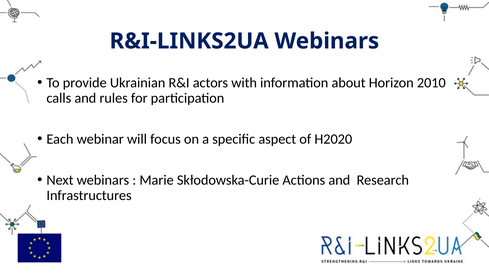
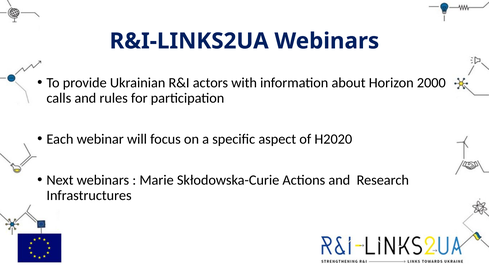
2010: 2010 -> 2000
